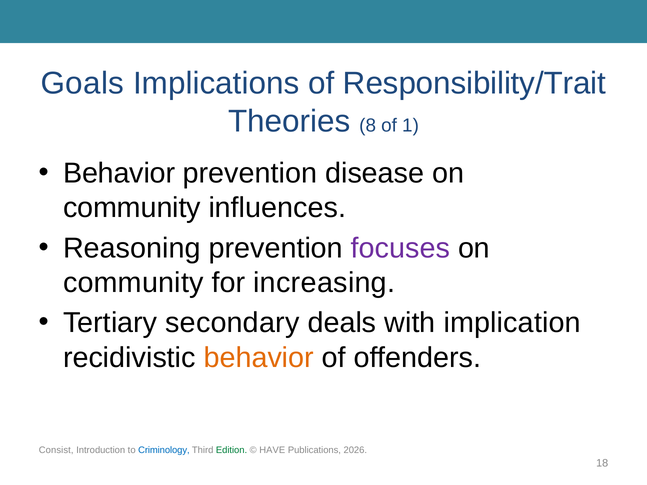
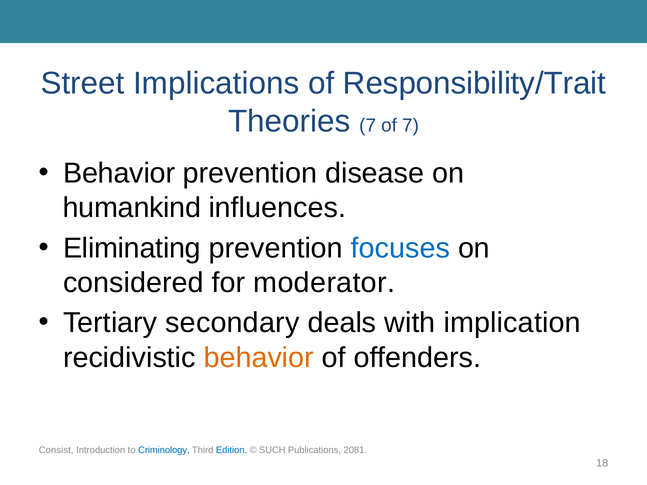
Goals: Goals -> Street
Theories 8: 8 -> 7
of 1: 1 -> 7
community at (132, 208): community -> humankind
Reasoning: Reasoning -> Eliminating
focuses colour: purple -> blue
community at (133, 283): community -> considered
increasing: increasing -> moderator
Edition colour: green -> blue
HAVE: HAVE -> SUCH
2026: 2026 -> 2081
